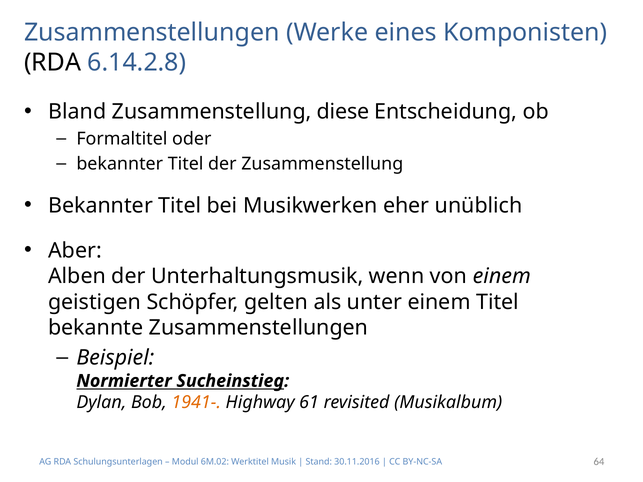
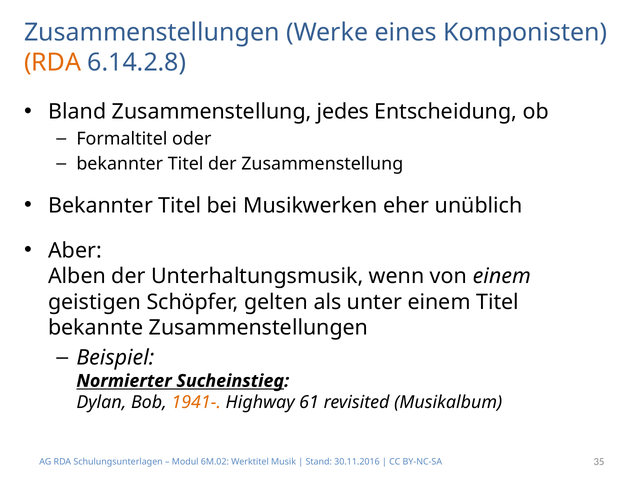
RDA at (53, 63) colour: black -> orange
diese: diese -> jedes
64: 64 -> 35
